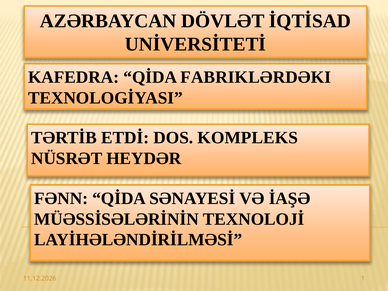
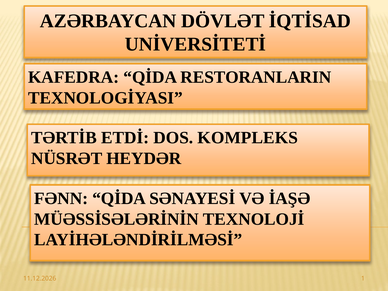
FABRIKLƏRDƏKI: FABRIKLƏRDƏKI -> RESTORANLARIN
